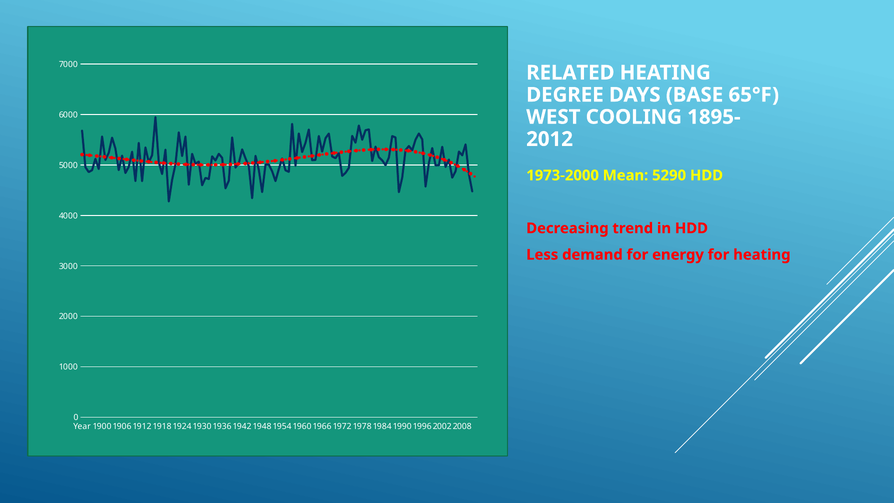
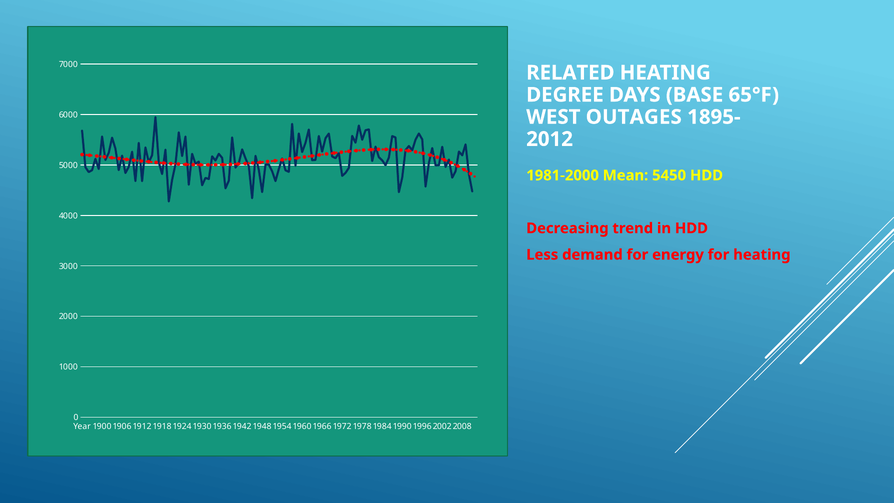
COOLING: COOLING -> OUTAGES
1973-2000: 1973-2000 -> 1981-2000
5290: 5290 -> 5450
